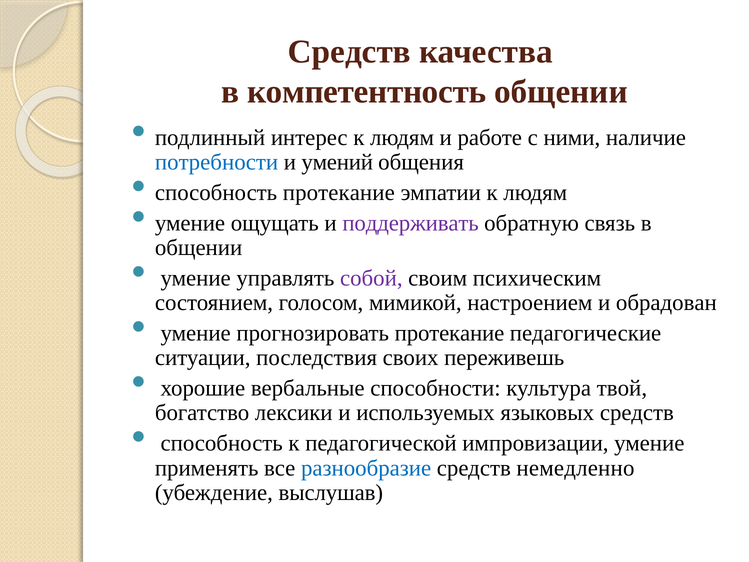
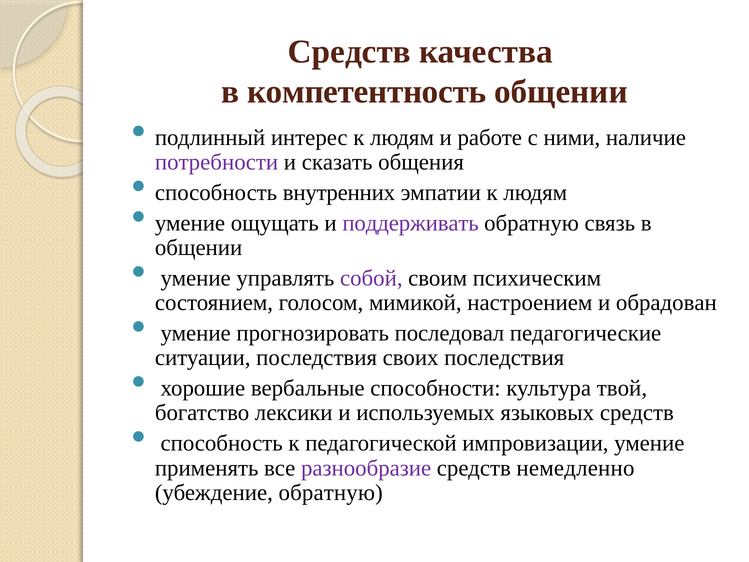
потребности colour: blue -> purple
умений: умений -> сказать
способность протекание: протекание -> внутренних
прогнозировать протекание: протекание -> последовал
своих переживешь: переживешь -> последствия
разнообразие colour: blue -> purple
убеждение выслушав: выслушав -> обратную
